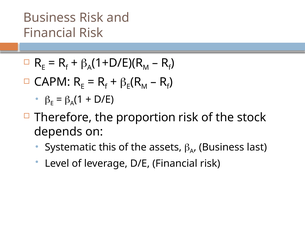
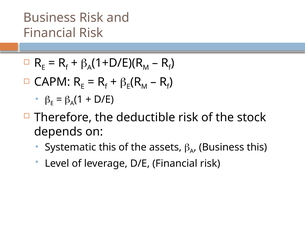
proportion: proportion -> deductible
Business last: last -> this
